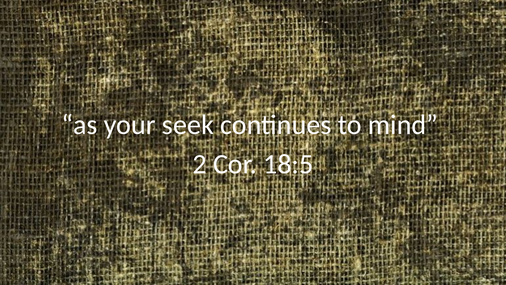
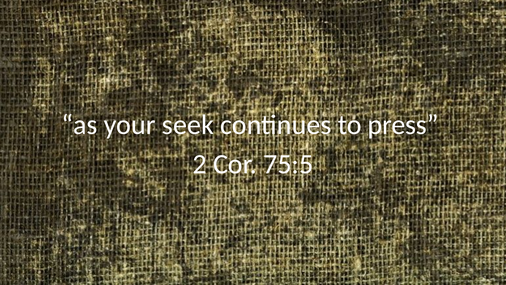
mind: mind -> press
18:5: 18:5 -> 75:5
